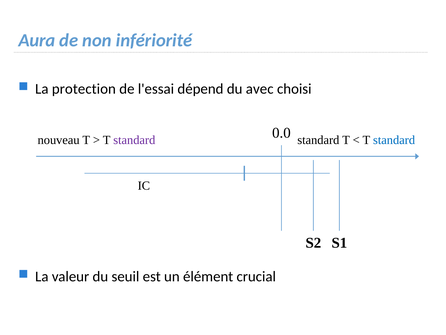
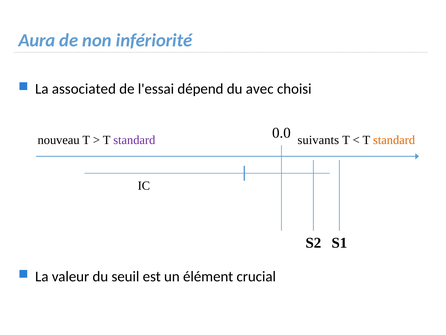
protection: protection -> associated
standard at (318, 140): standard -> suivants
standard at (394, 140) colour: blue -> orange
